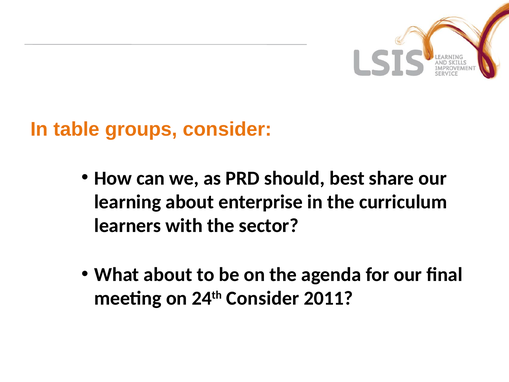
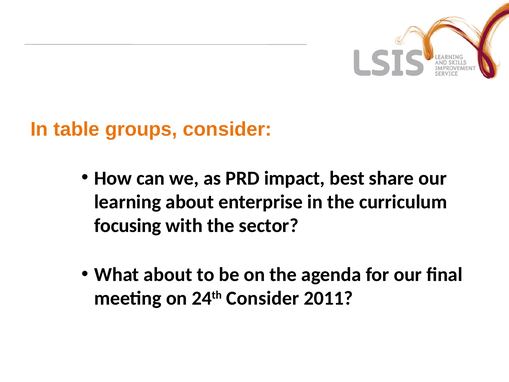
should: should -> impact
learners: learners -> focusing
